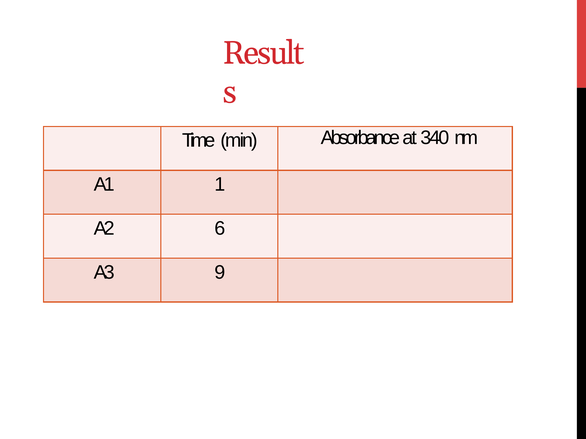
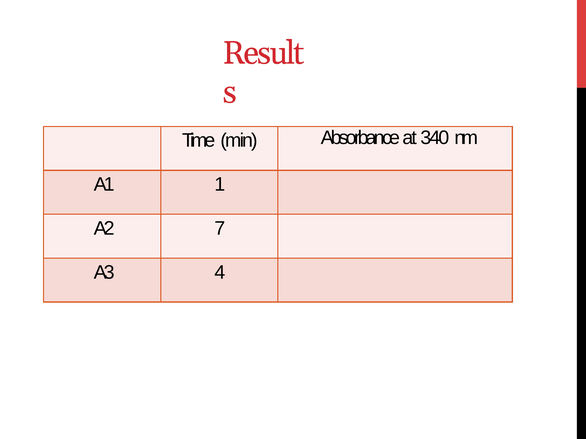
6: 6 -> 7
9: 9 -> 4
